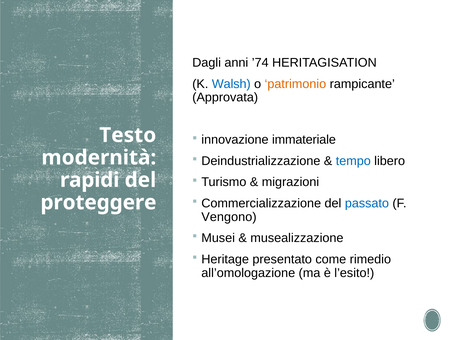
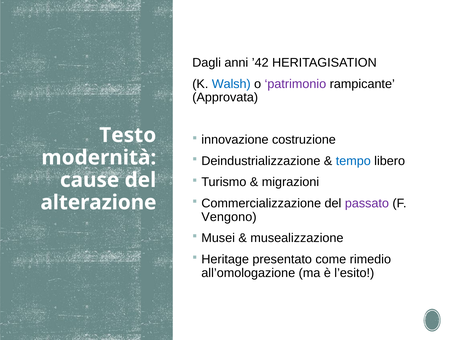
’74: ’74 -> ’42
patrimonio colour: orange -> purple
immateriale: immateriale -> costruzione
rapidi: rapidi -> cause
passato colour: blue -> purple
proteggere: proteggere -> alterazione
